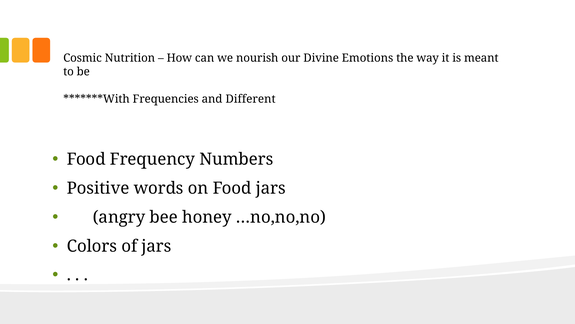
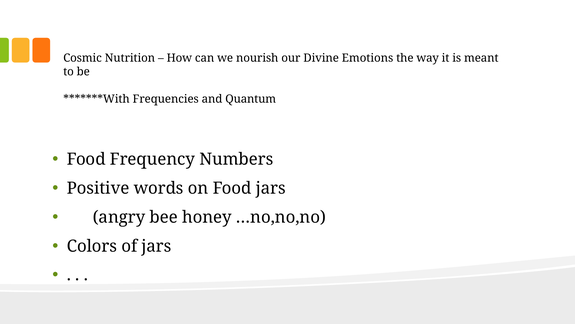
Different: Different -> Quantum
